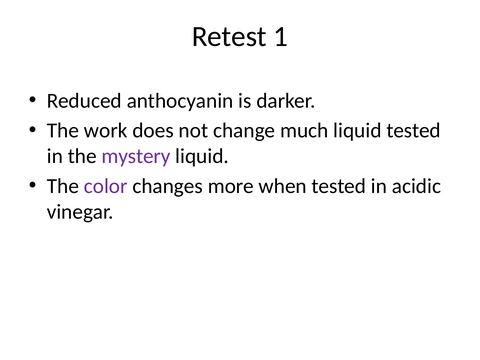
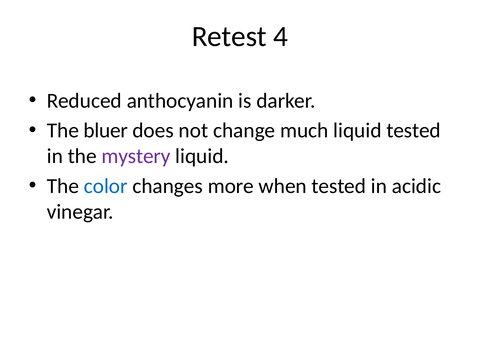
1: 1 -> 4
work: work -> bluer
color colour: purple -> blue
